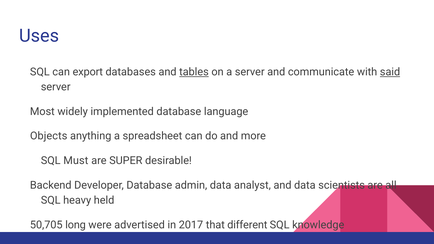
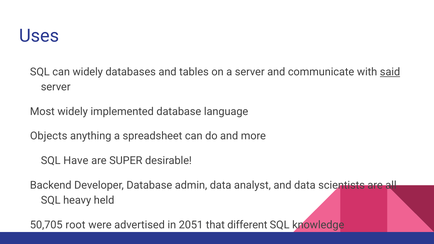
can export: export -> widely
tables underline: present -> none
Must: Must -> Have
long: long -> root
2017: 2017 -> 2051
